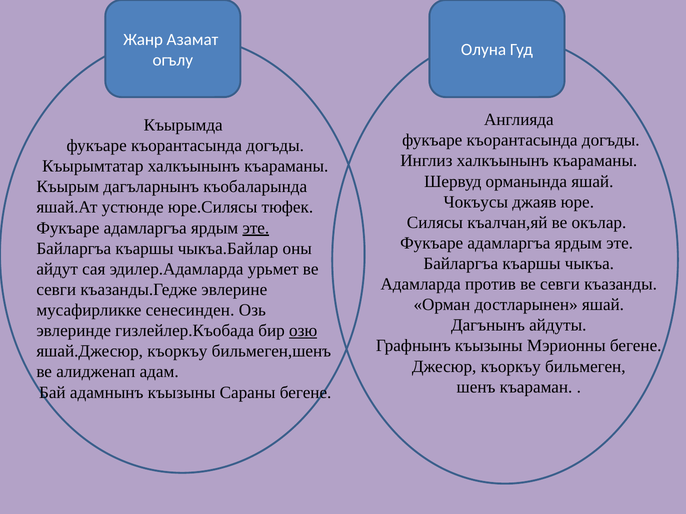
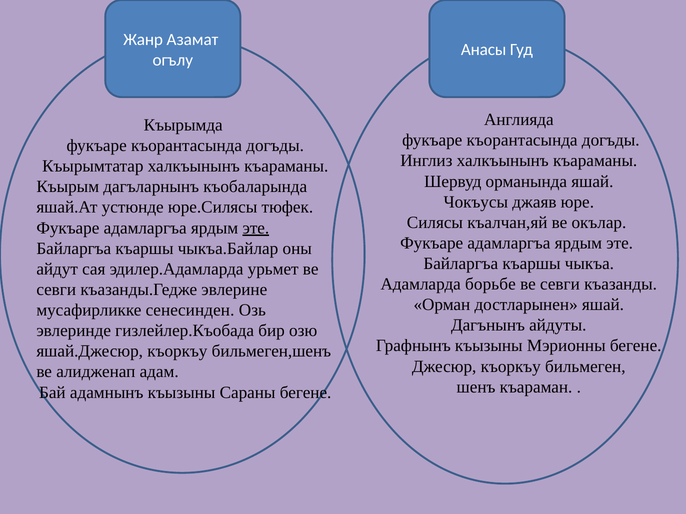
Олуна: Олуна -> Анасы
против: против -> борьбе
озю underline: present -> none
